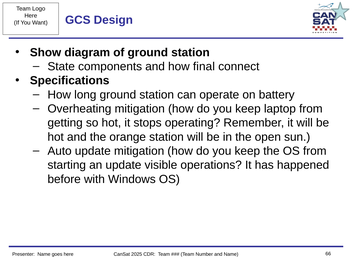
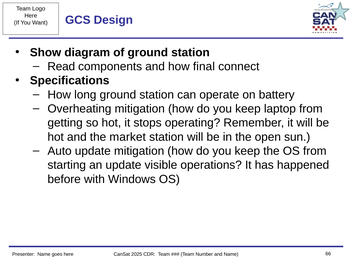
State: State -> Read
orange: orange -> market
